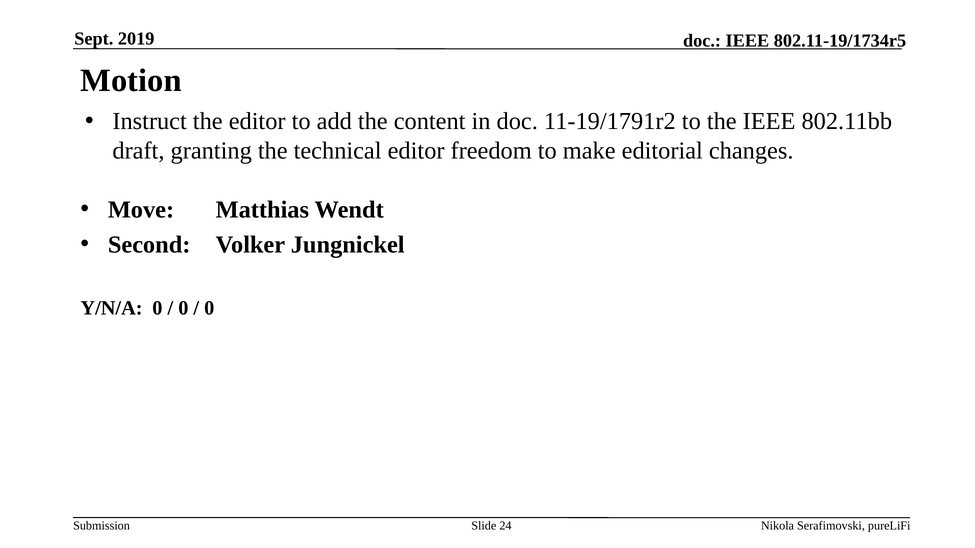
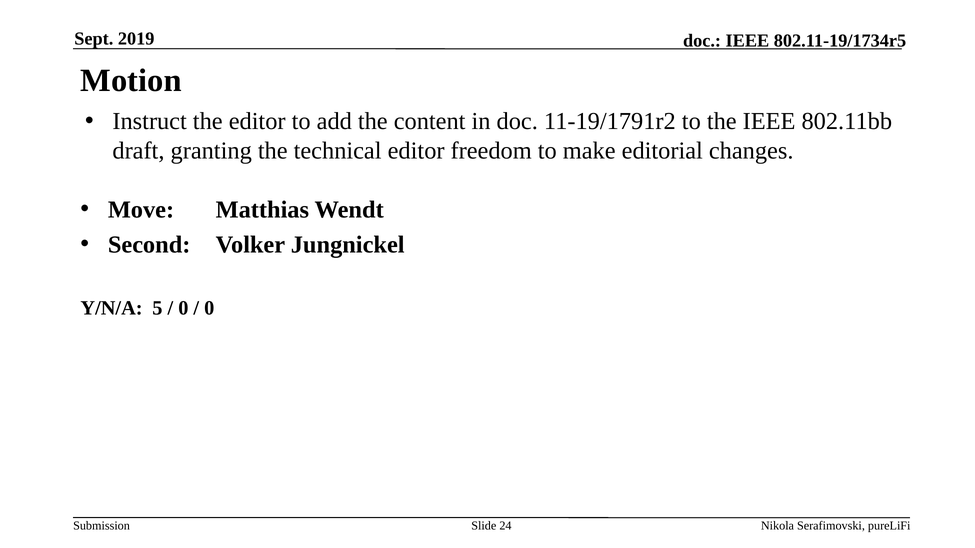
Y/N/A 0: 0 -> 5
